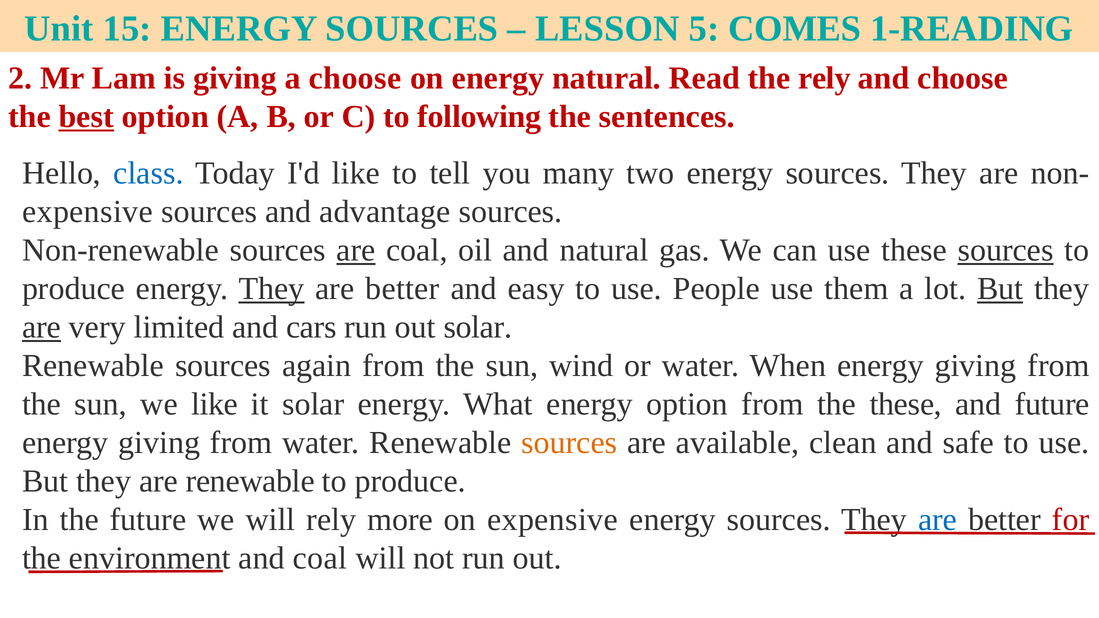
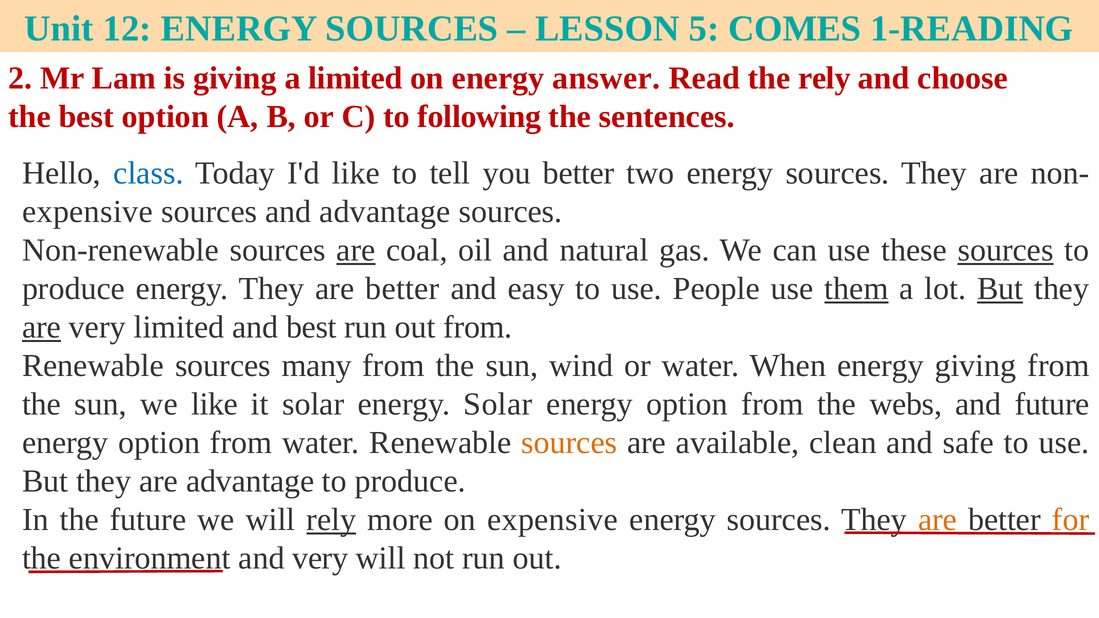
15: 15 -> 12
a choose: choose -> limited
energy natural: natural -> answer
best at (86, 117) underline: present -> none
you many: many -> better
They at (271, 289) underline: present -> none
them underline: none -> present
and cars: cars -> best
out solar: solar -> from
again: again -> many
energy What: What -> Solar
the these: these -> webs
giving at (159, 443): giving -> option
are renewable: renewable -> advantage
rely at (331, 520) underline: none -> present
are at (938, 520) colour: blue -> orange
for colour: red -> orange
and coal: coal -> very
